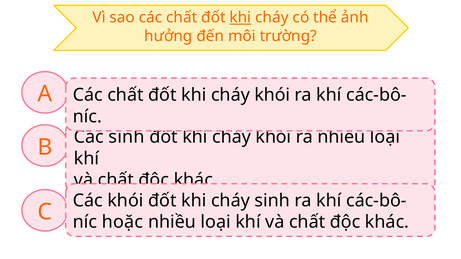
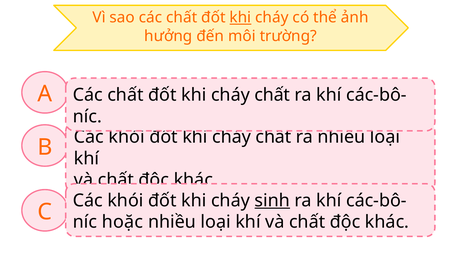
khói at (272, 95): khói -> chất
sinh at (127, 137): sinh -> khói
khói at (273, 137): khói -> chất
sinh at (272, 201) underline: none -> present
